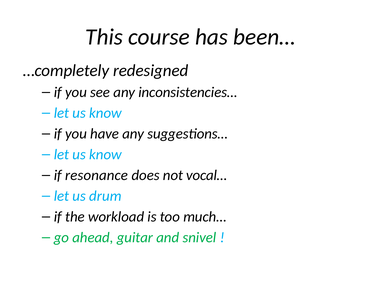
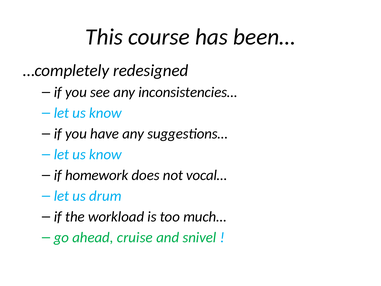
resonance: resonance -> homework
guitar: guitar -> cruise
